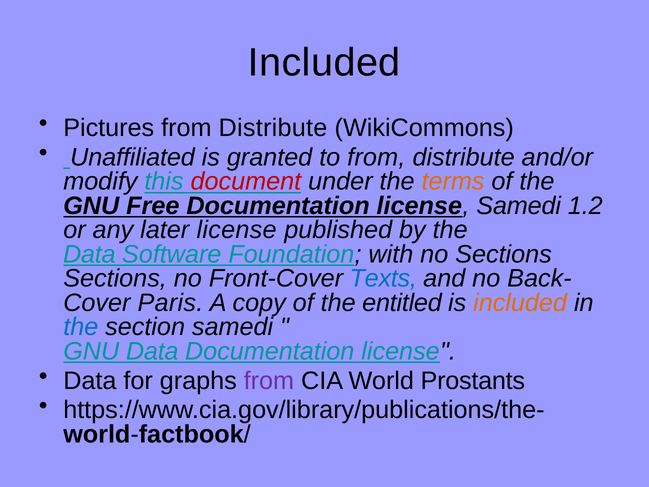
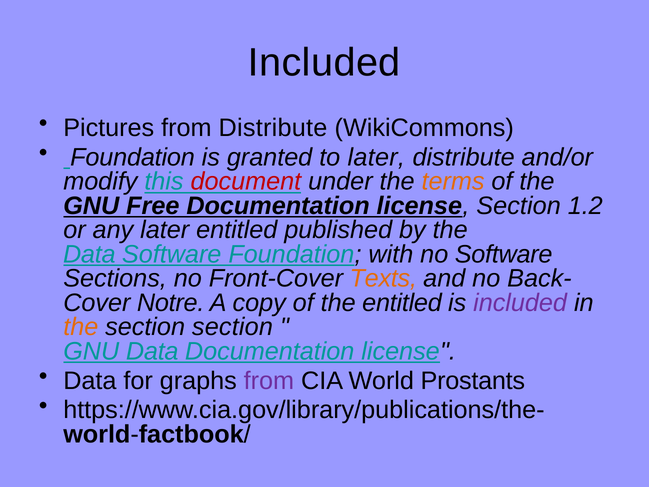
Unaffiliated at (133, 157): Unaffiliated -> Foundation
to from: from -> later
license Samedi: Samedi -> Section
later license: license -> entitled
no Sections: Sections -> Software
Texts colour: blue -> orange
Paris: Paris -> Notre
included at (520, 303) colour: orange -> purple
the at (81, 327) colour: blue -> orange
section samedi: samedi -> section
